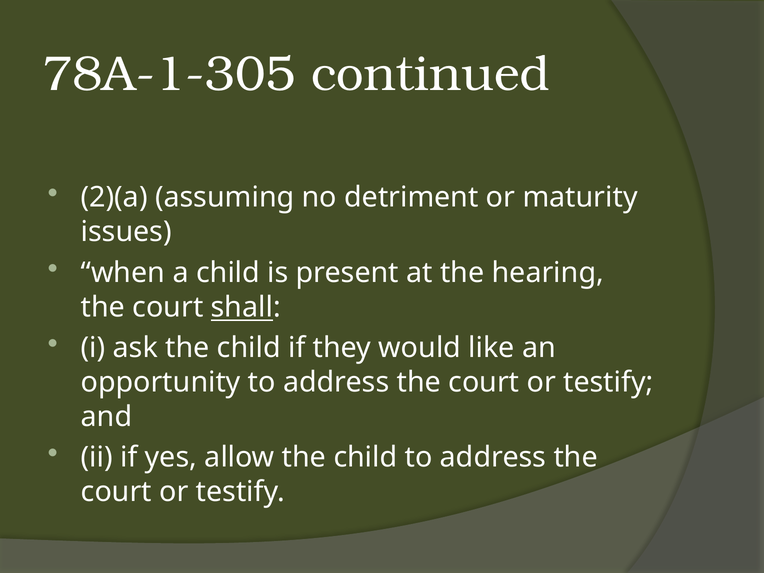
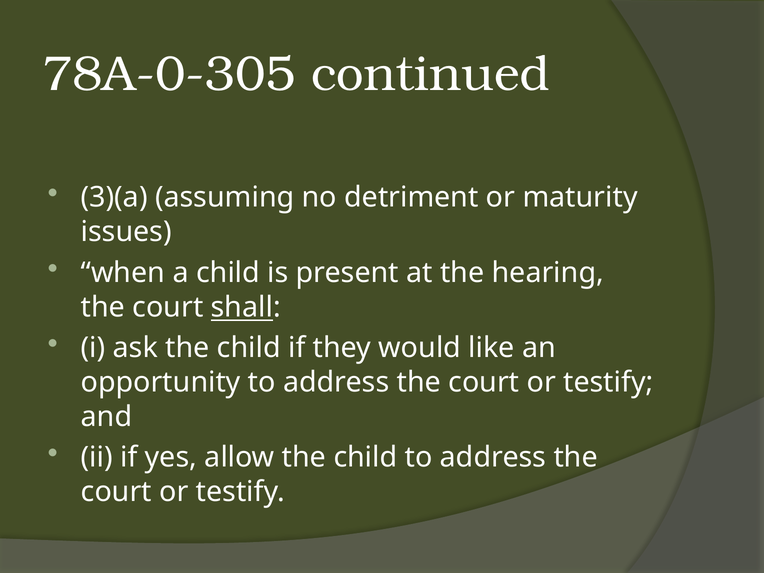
78A-1-305: 78A-1-305 -> 78A-0-305
2)(a: 2)(a -> 3)(a
